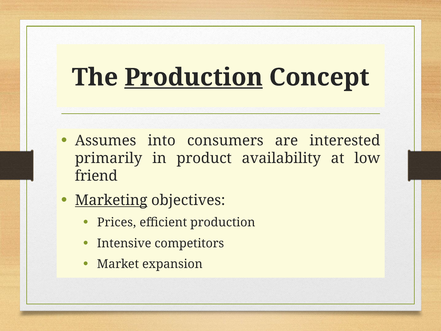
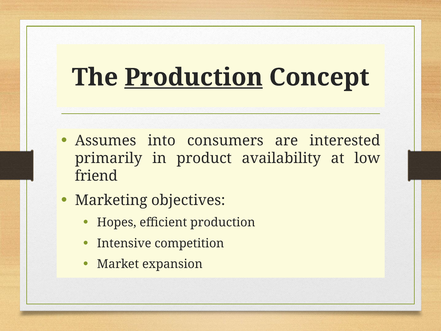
Marketing underline: present -> none
Prices: Prices -> Hopes
competitors: competitors -> competition
